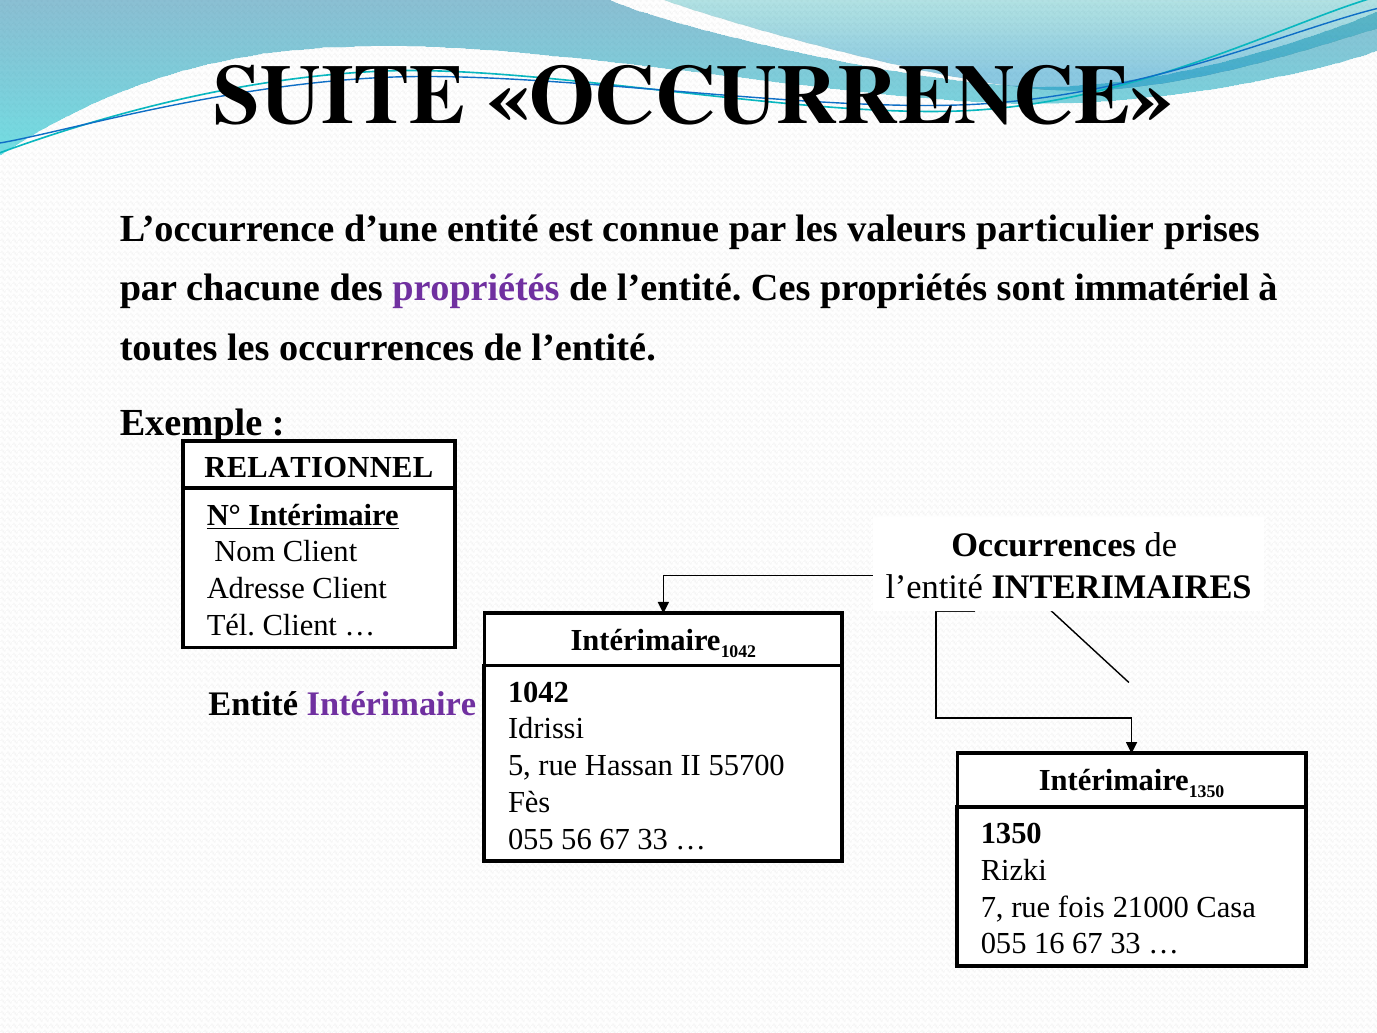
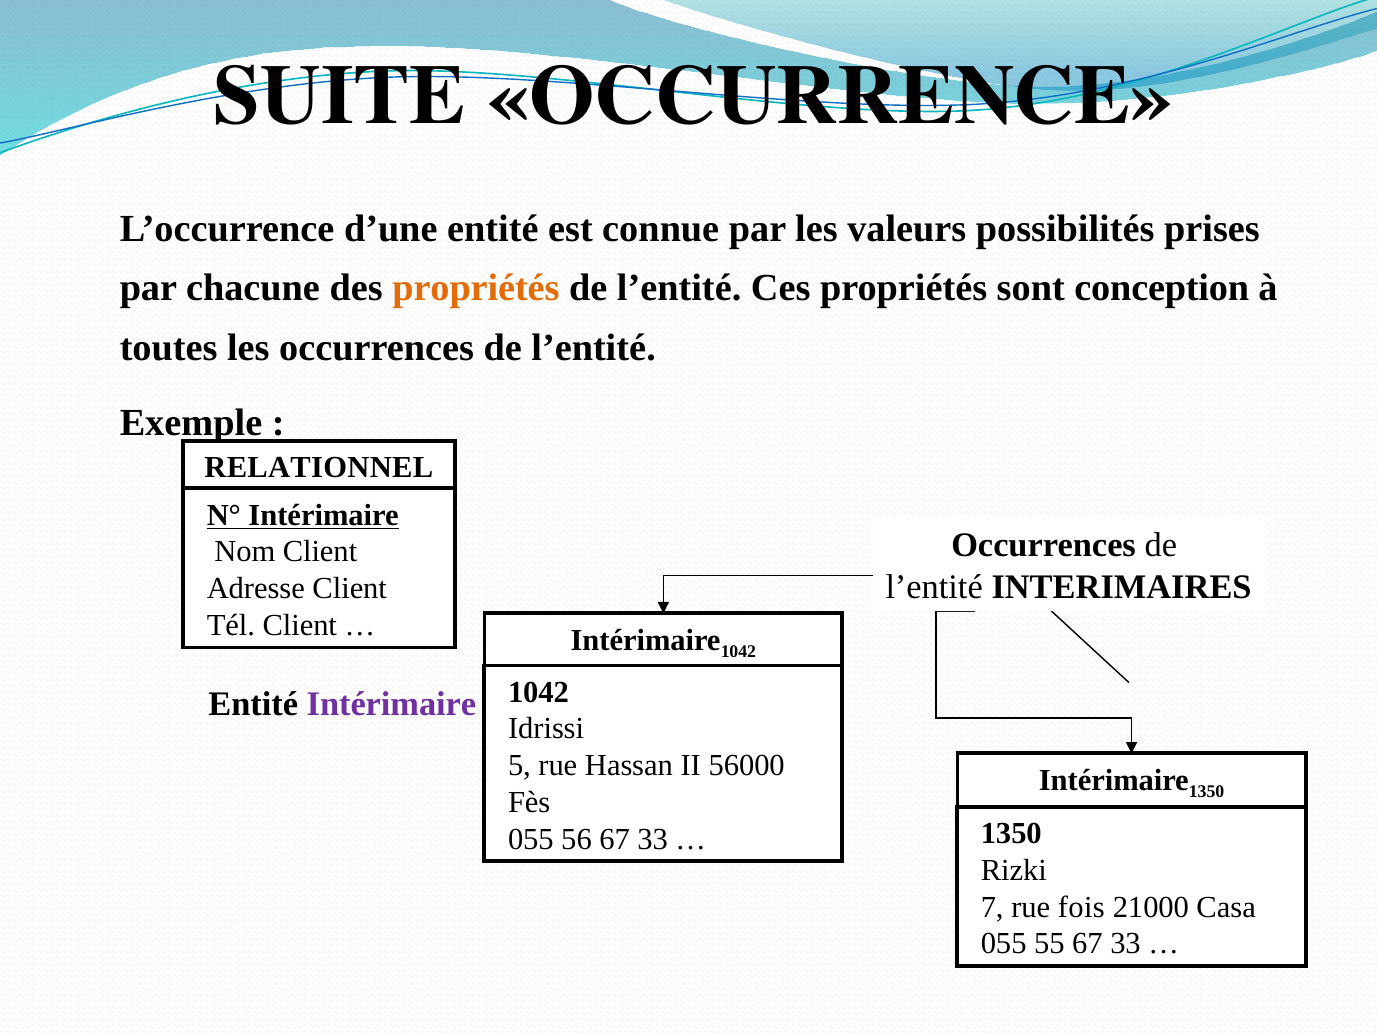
particulier: particulier -> possibilités
propriétés at (476, 288) colour: purple -> orange
immatériel: immatériel -> conception
55700: 55700 -> 56000
16: 16 -> 55
